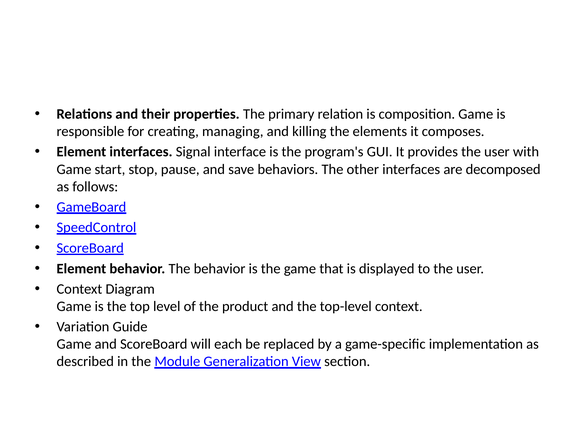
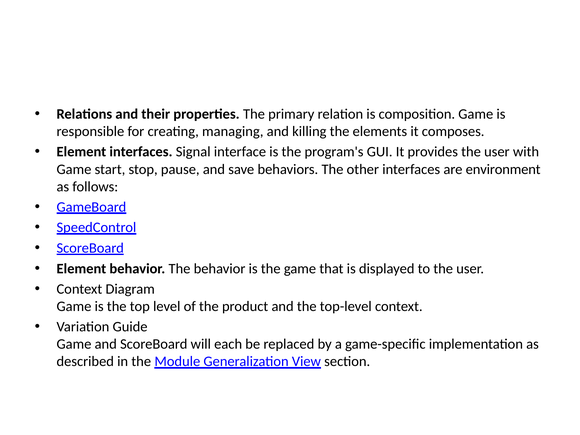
decomposed: decomposed -> environment
